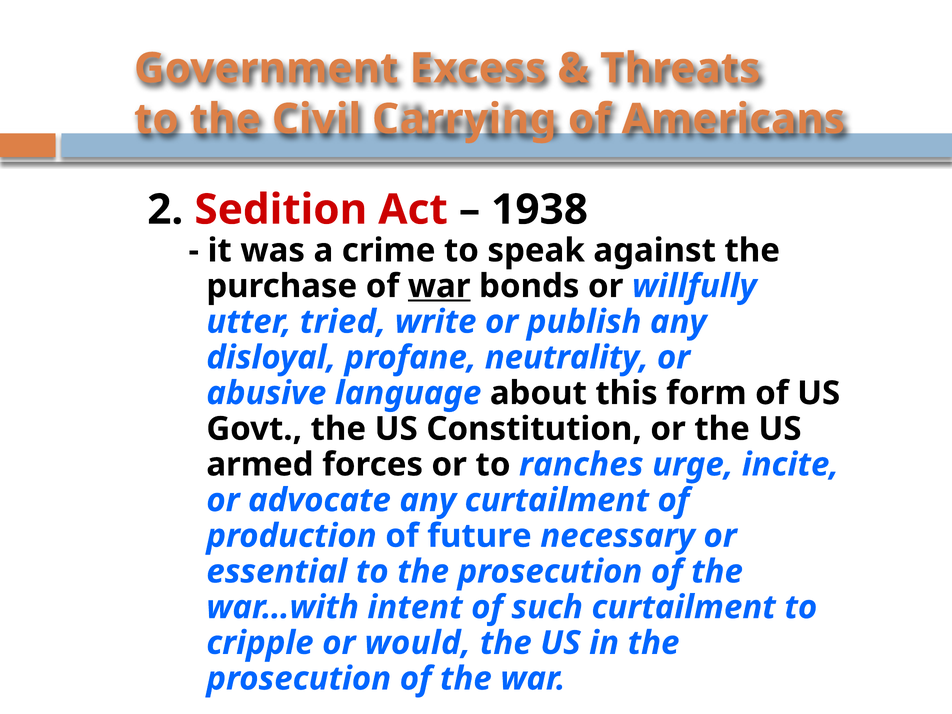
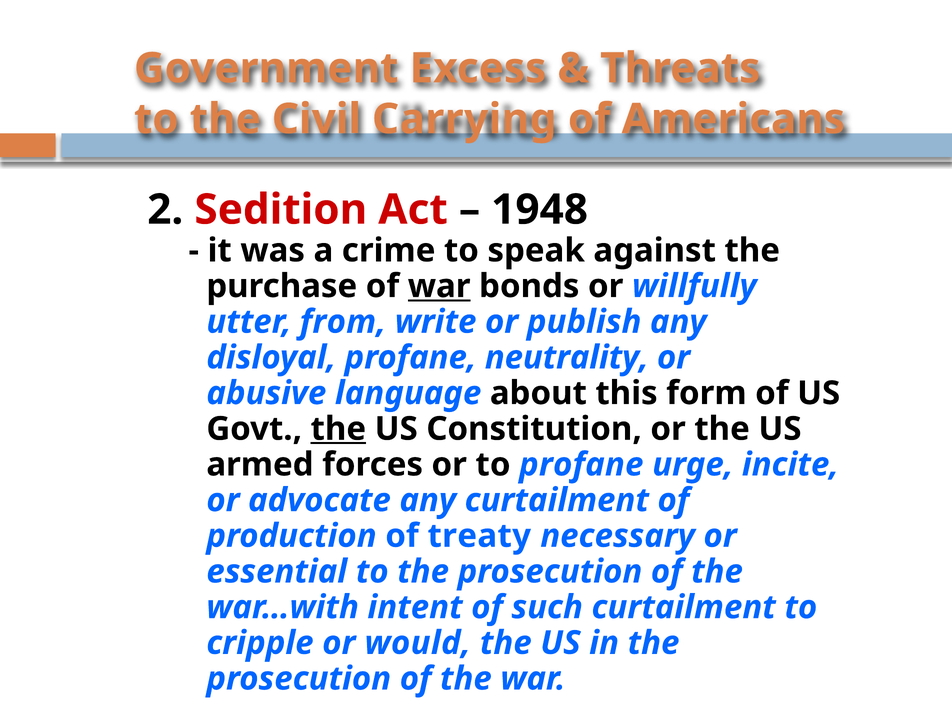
1938: 1938 -> 1948
tried: tried -> from
the at (338, 429) underline: none -> present
to ranches: ranches -> profane
future: future -> treaty
